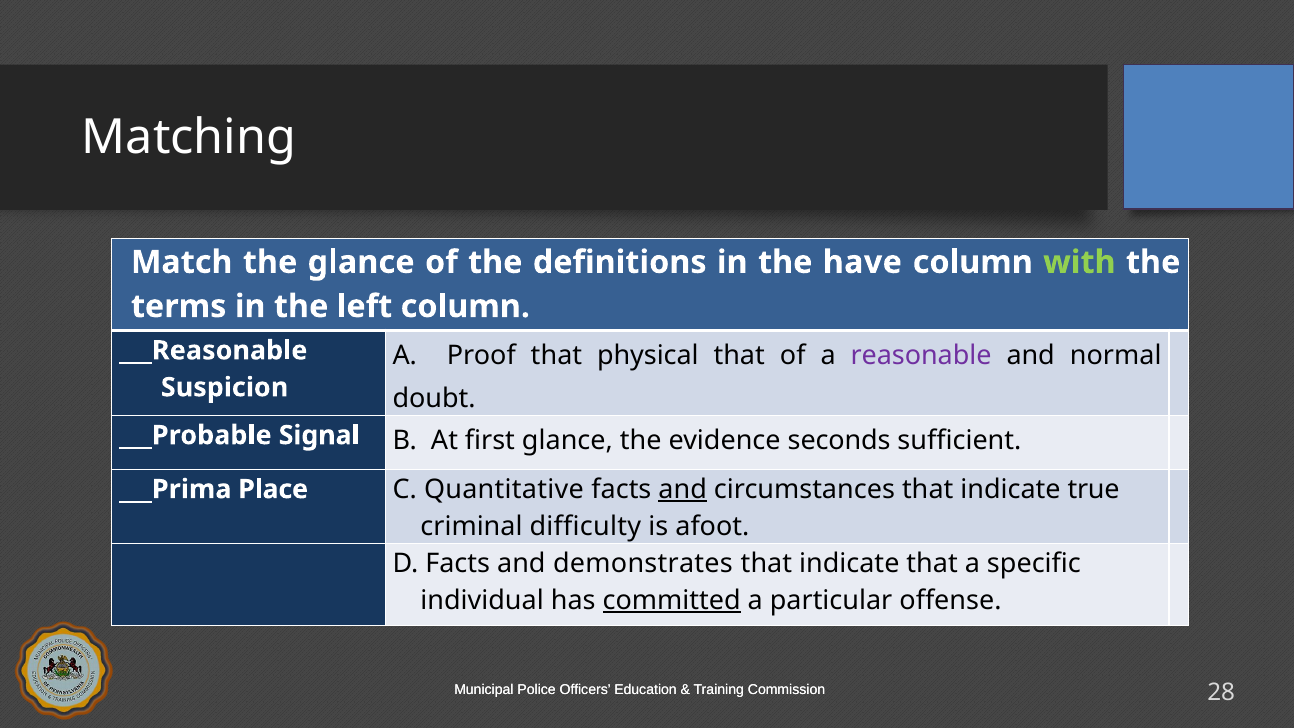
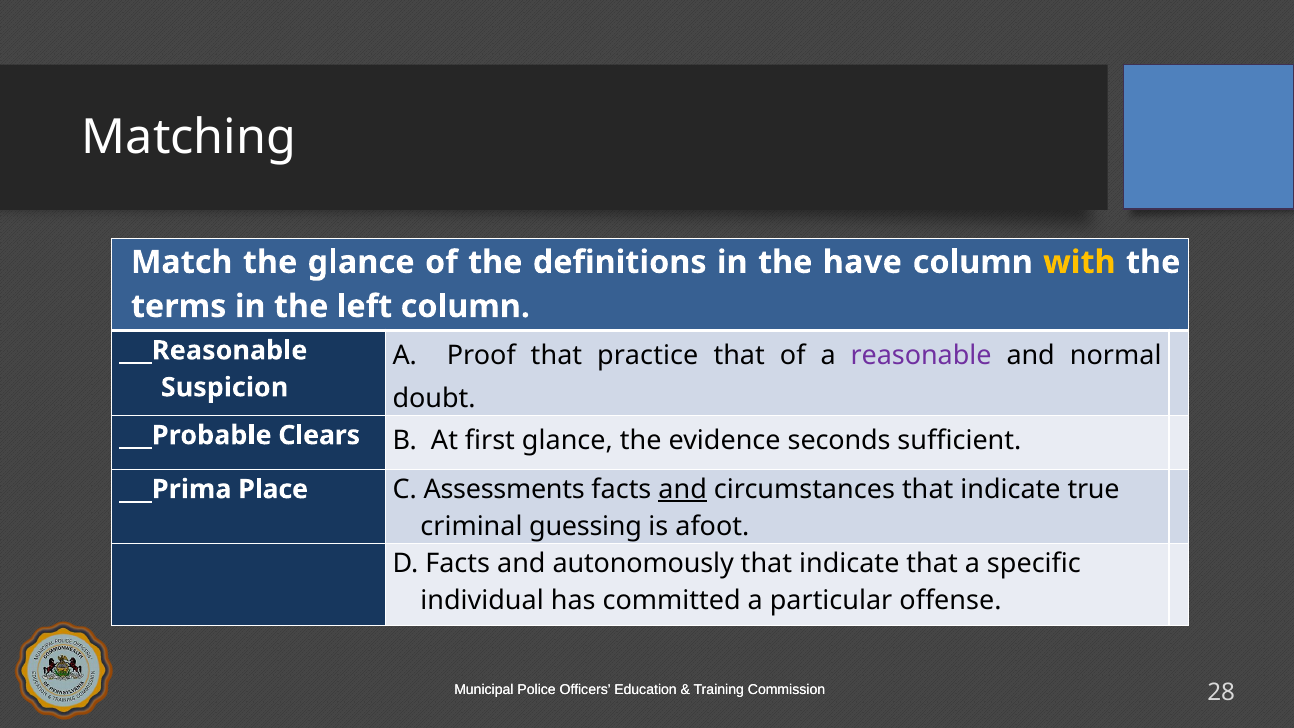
with colour: light green -> yellow
physical: physical -> practice
Signal: Signal -> Clears
Quantitative: Quantitative -> Assessments
difficulty: difficulty -> guessing
demonstrates: demonstrates -> autonomously
committed underline: present -> none
